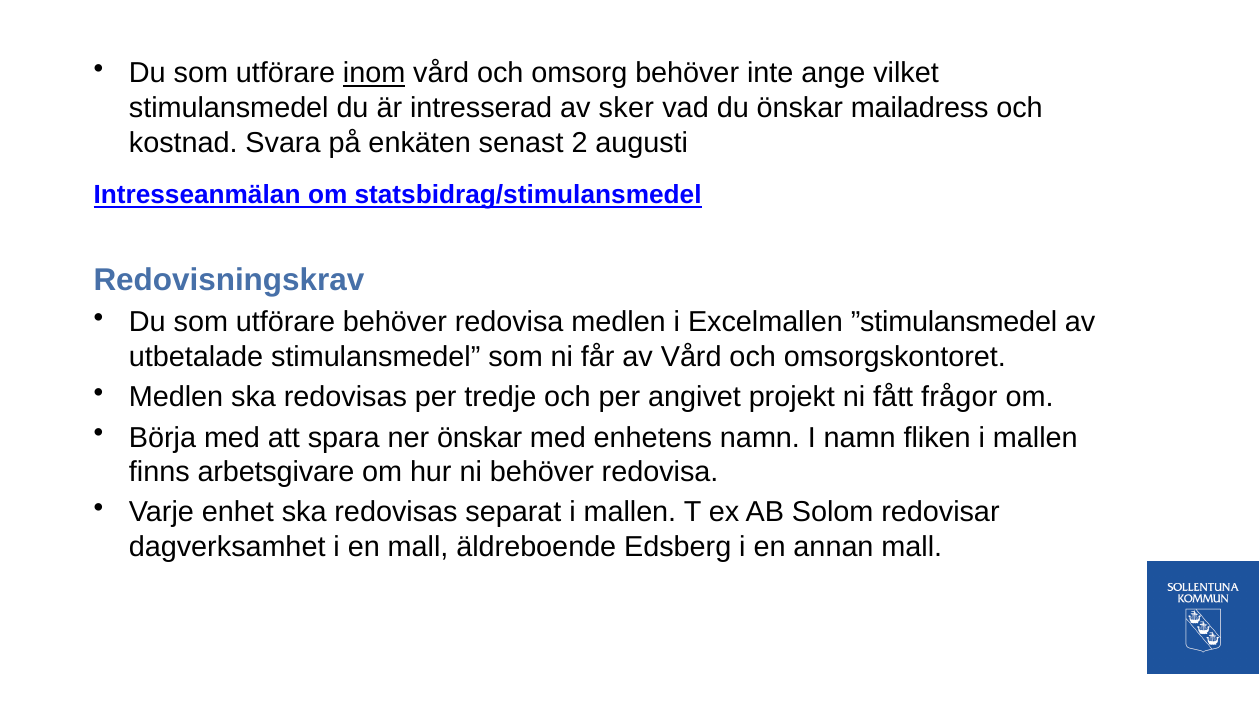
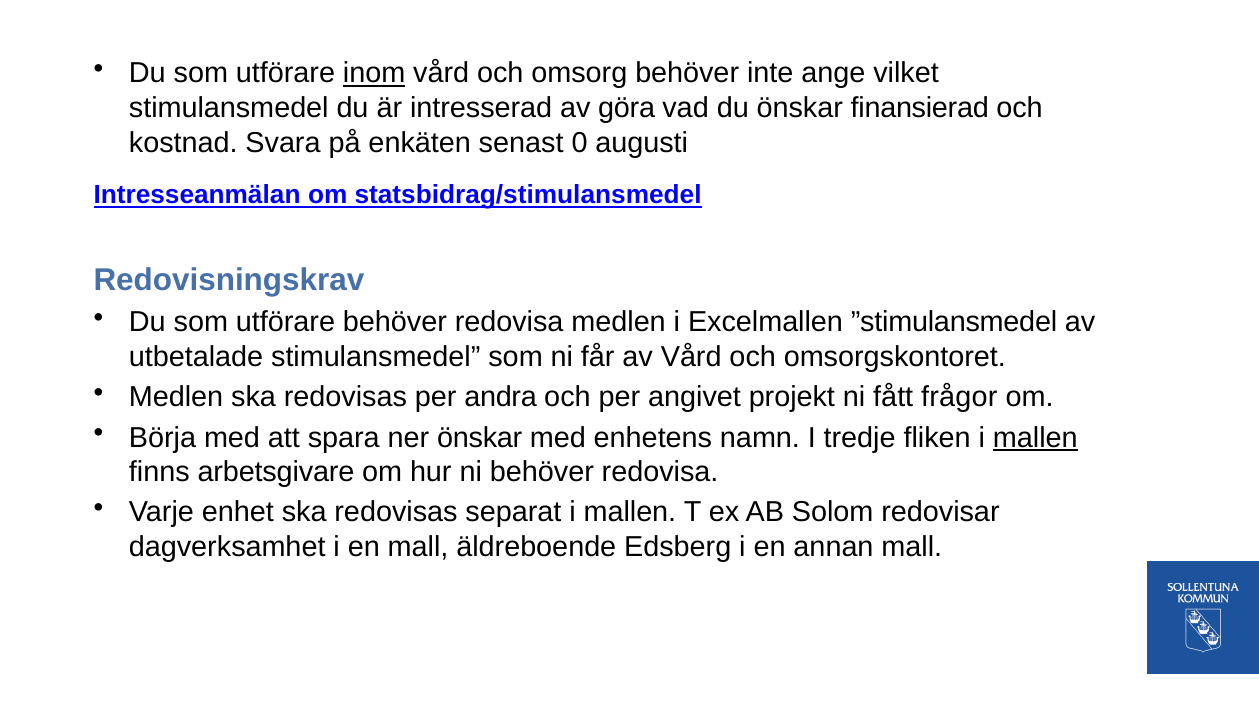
sker: sker -> göra
mailadress: mailadress -> finansierad
2: 2 -> 0
tredje: tredje -> andra
I namn: namn -> tredje
mallen at (1035, 438) underline: none -> present
